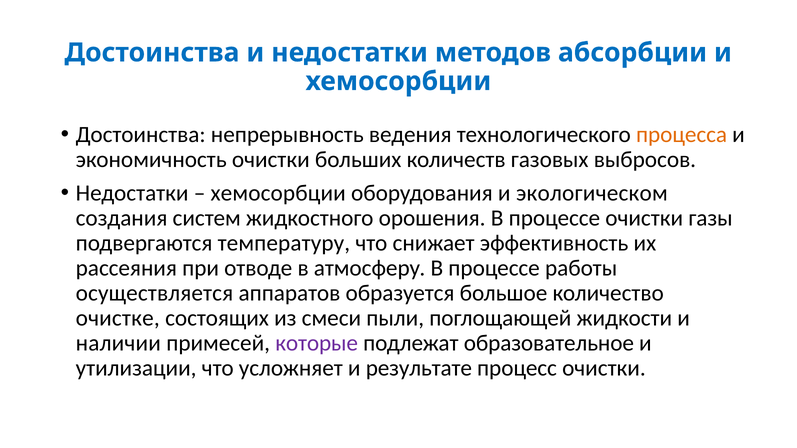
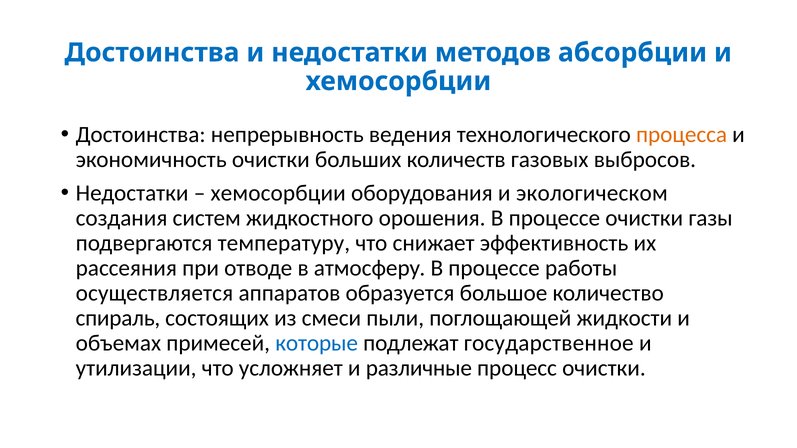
очистке: очистке -> спираль
наличии: наличии -> объемах
которые colour: purple -> blue
образовательное: образовательное -> государственное
результате: результате -> различные
